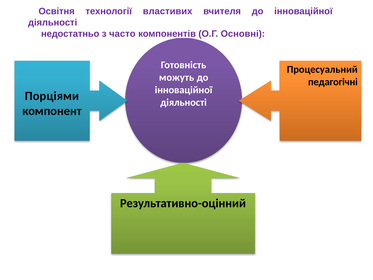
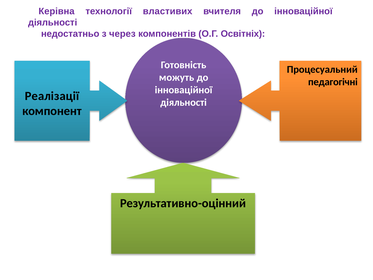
Освітня: Освітня -> Керівна
часто: часто -> через
Основні: Основні -> Освітніх
Порціями: Порціями -> Реалізації
